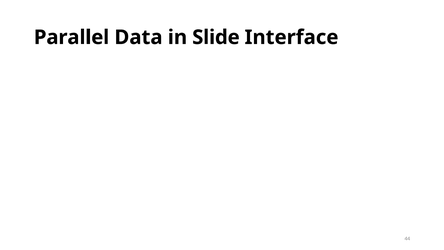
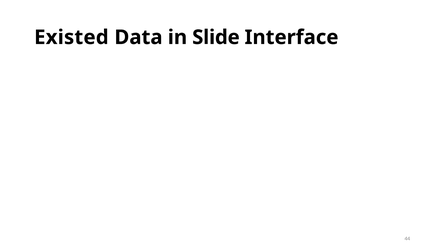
Parallel: Parallel -> Existed
